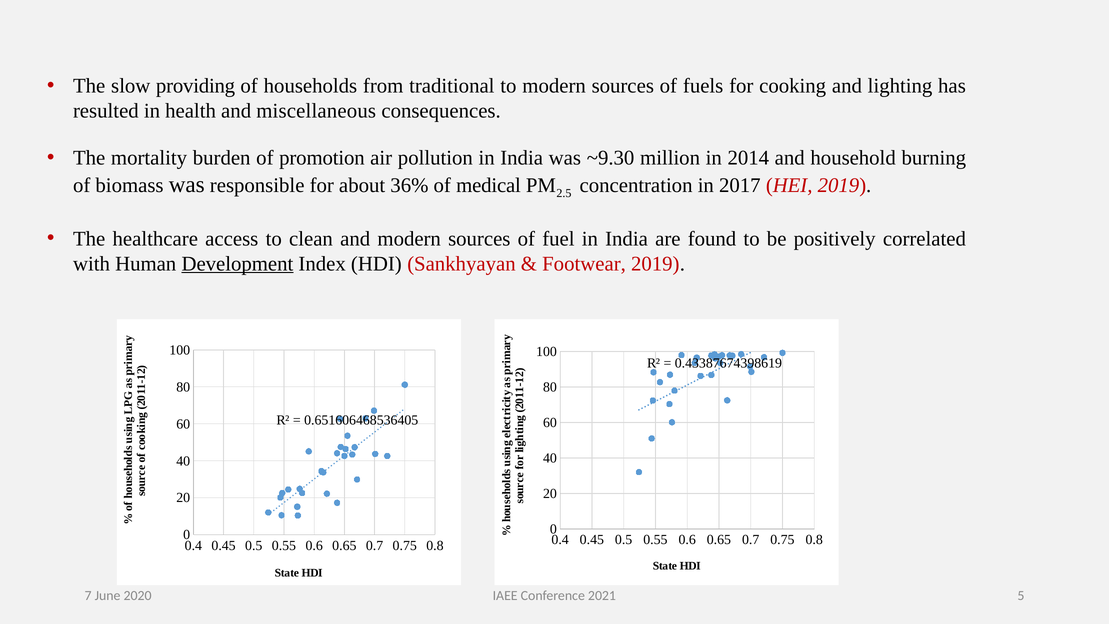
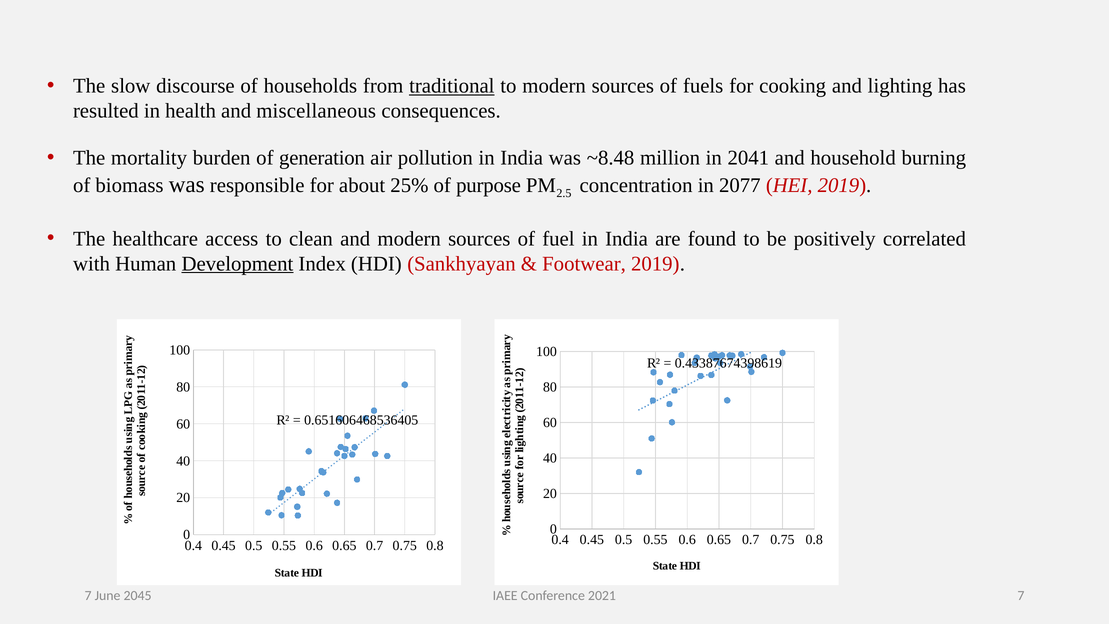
providing: providing -> discourse
traditional underline: none -> present
promotion: promotion -> generation
~9.30: ~9.30 -> ~8.48
2014: 2014 -> 2041
36%: 36% -> 25%
medical: medical -> purpose
2017: 2017 -> 2077
2021 5: 5 -> 7
2020: 2020 -> 2045
